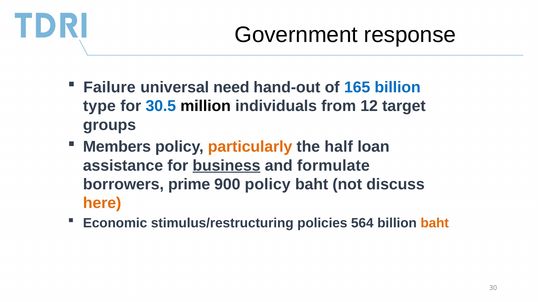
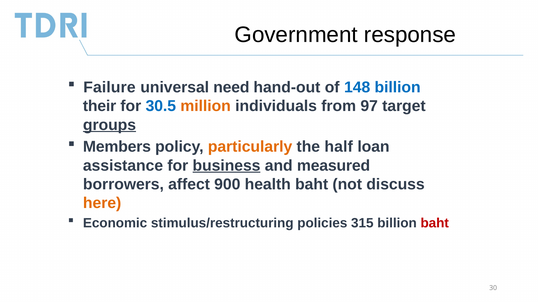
165: 165 -> 148
type: type -> their
million colour: black -> orange
12: 12 -> 97
groups underline: none -> present
formulate: formulate -> measured
prime: prime -> affect
900 policy: policy -> health
564: 564 -> 315
baht at (435, 223) colour: orange -> red
